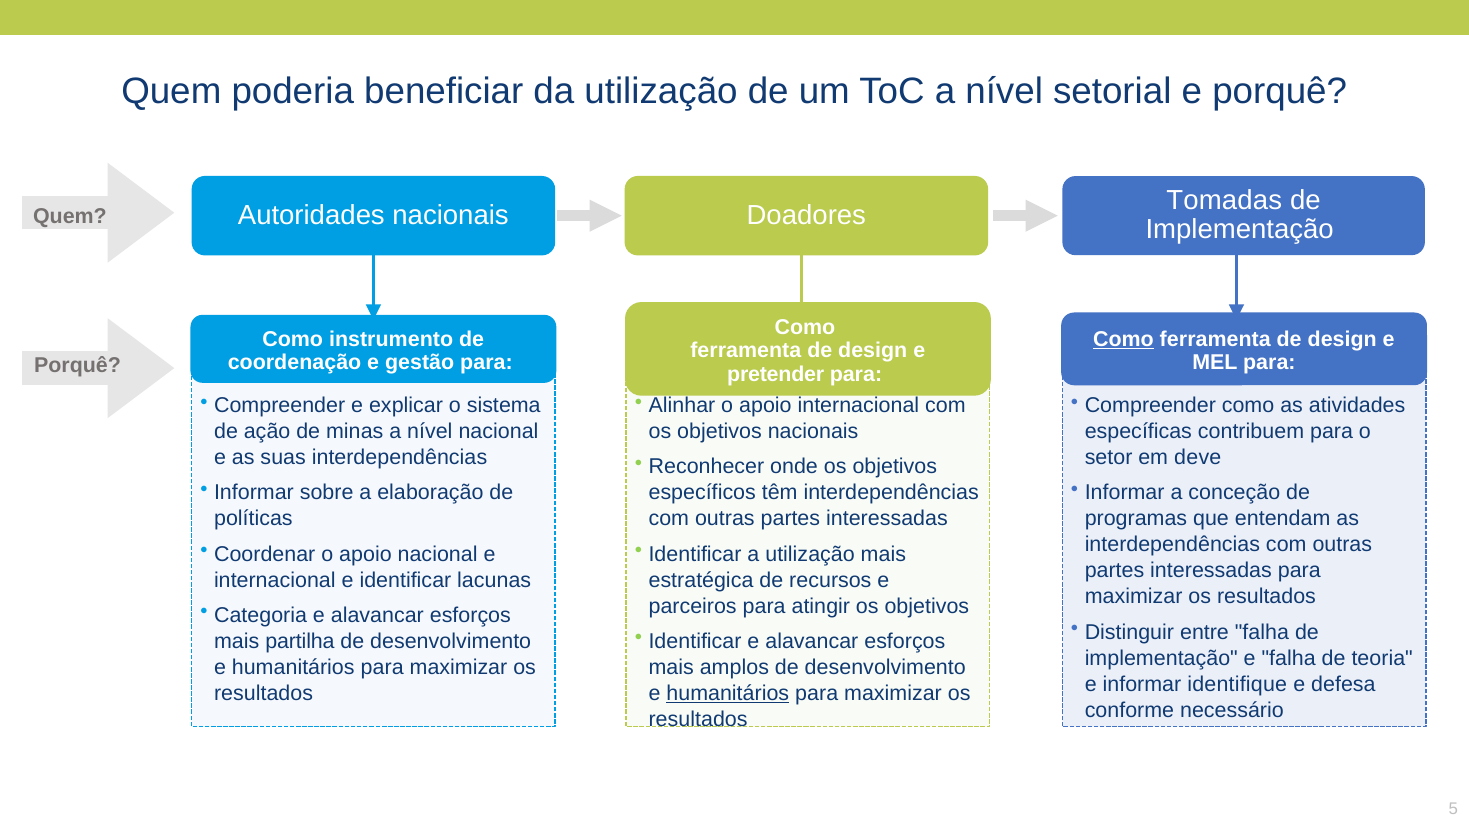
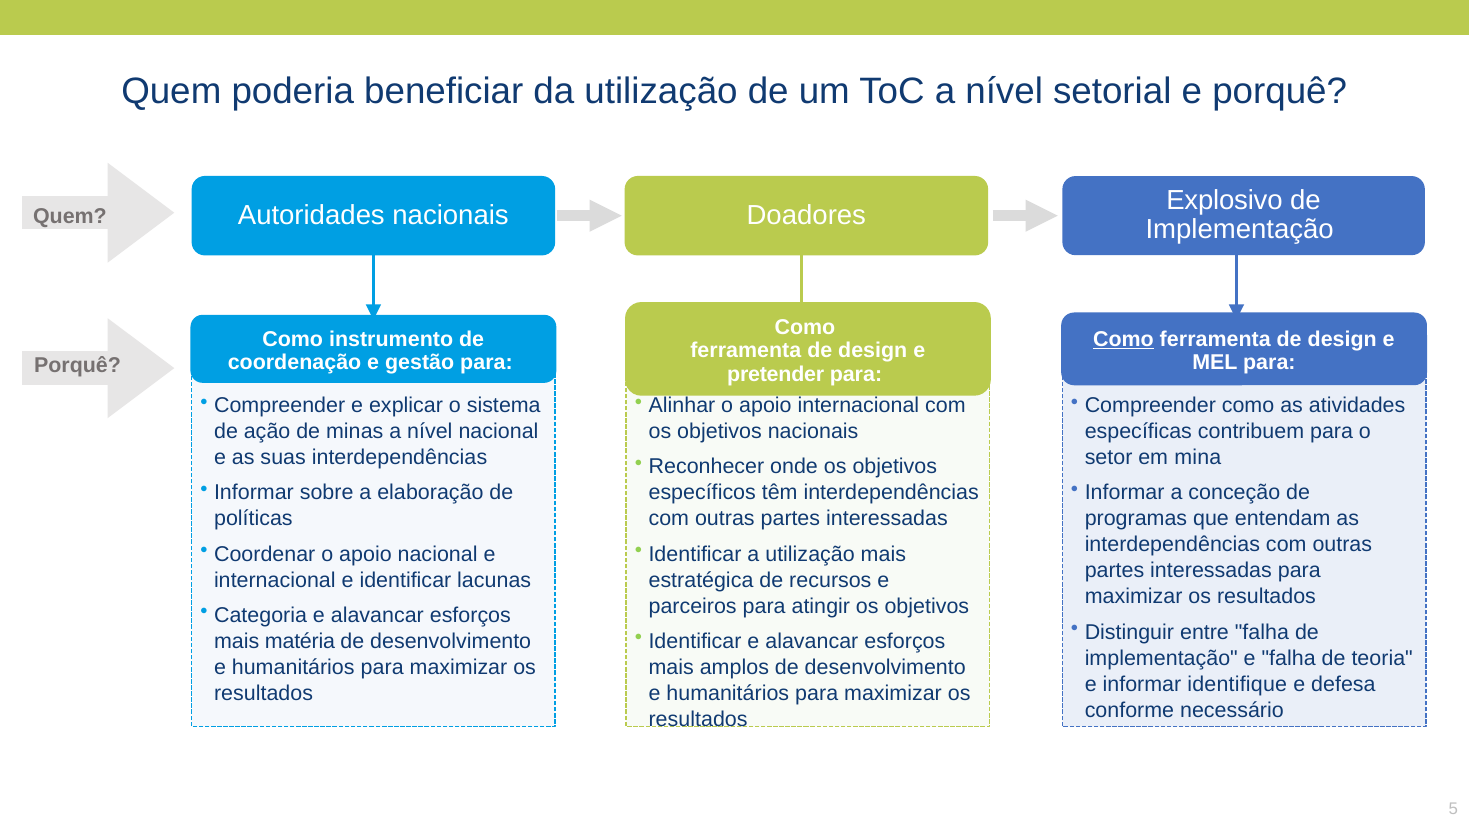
Tomadas: Tomadas -> Explosivo
deve: deve -> mina
partilha: partilha -> matéria
humanitários at (728, 694) underline: present -> none
